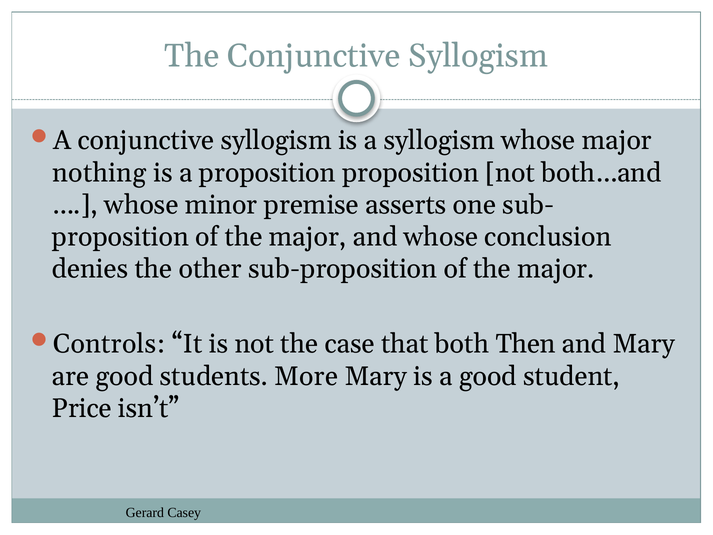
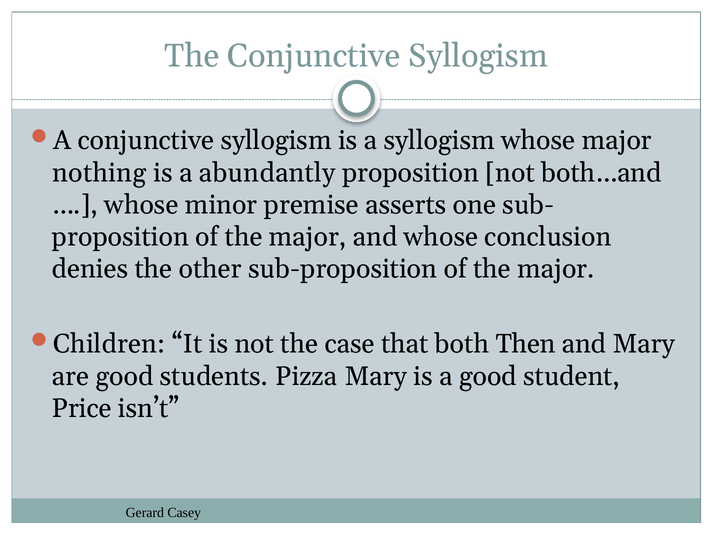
a proposition: proposition -> abundantly
Controls: Controls -> Children
More: More -> Pizza
